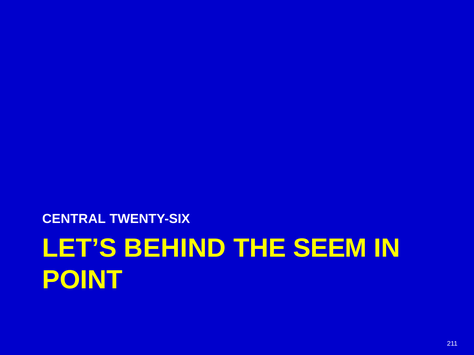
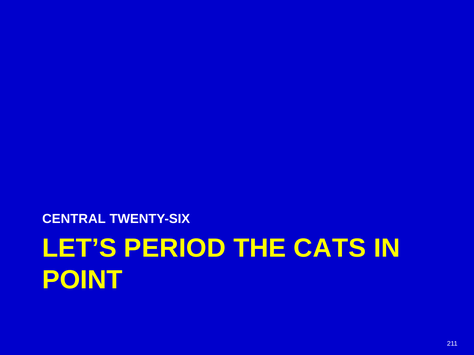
BEHIND: BEHIND -> PERIOD
SEEM: SEEM -> CATS
